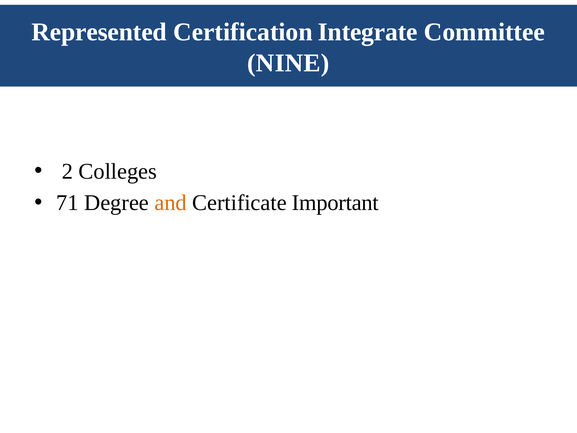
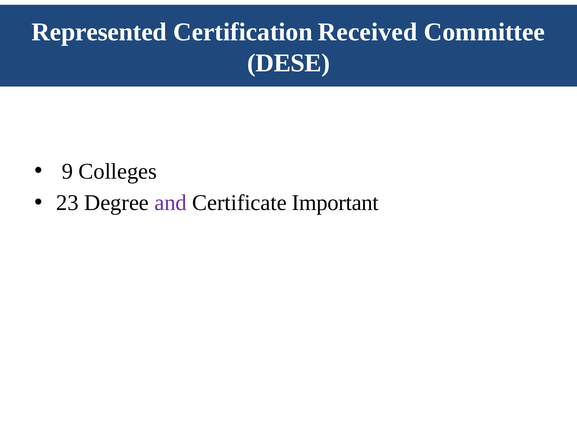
Integrate: Integrate -> Received
NINE: NINE -> DESE
2: 2 -> 9
71: 71 -> 23
and colour: orange -> purple
